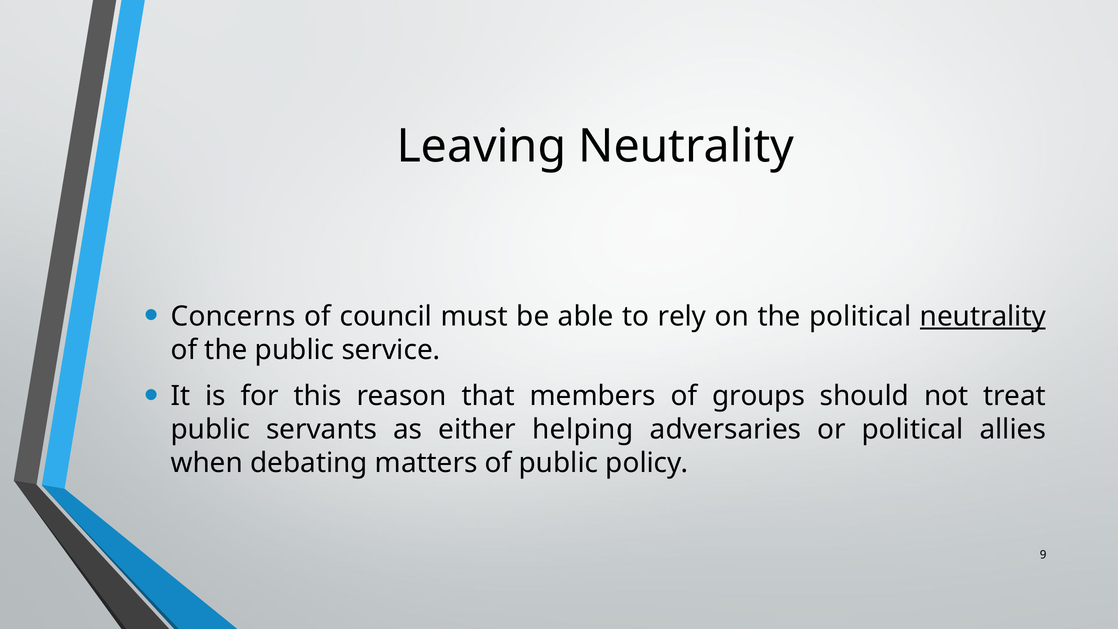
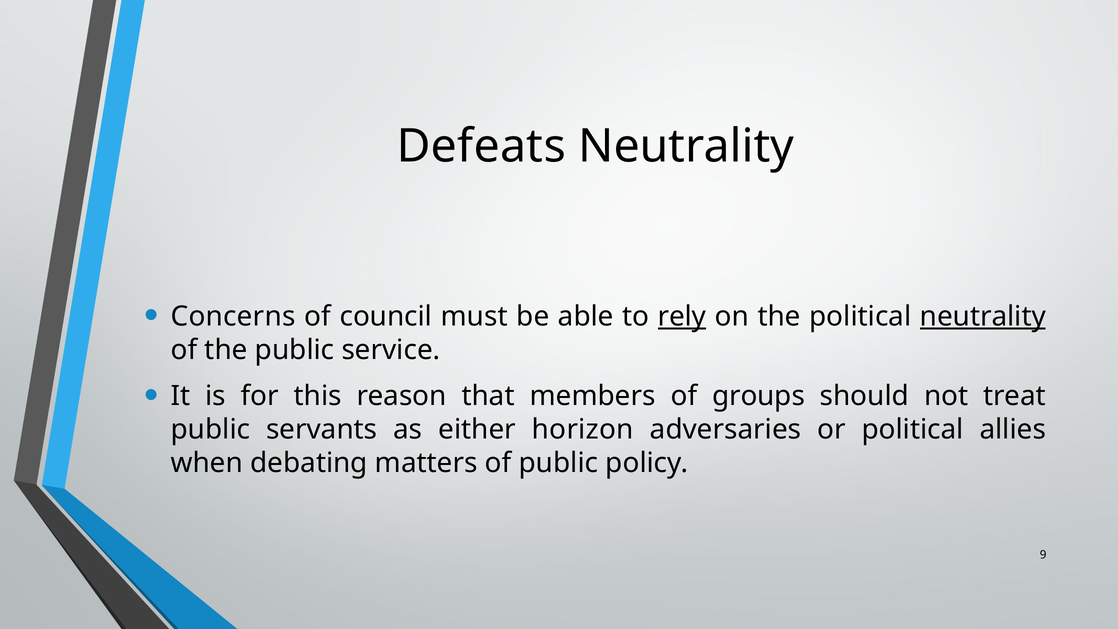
Leaving: Leaving -> Defeats
rely underline: none -> present
helping: helping -> horizon
